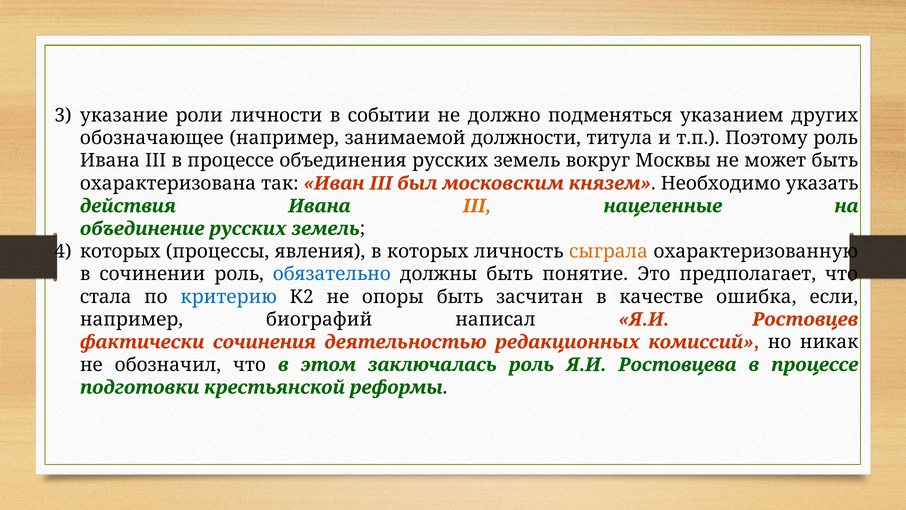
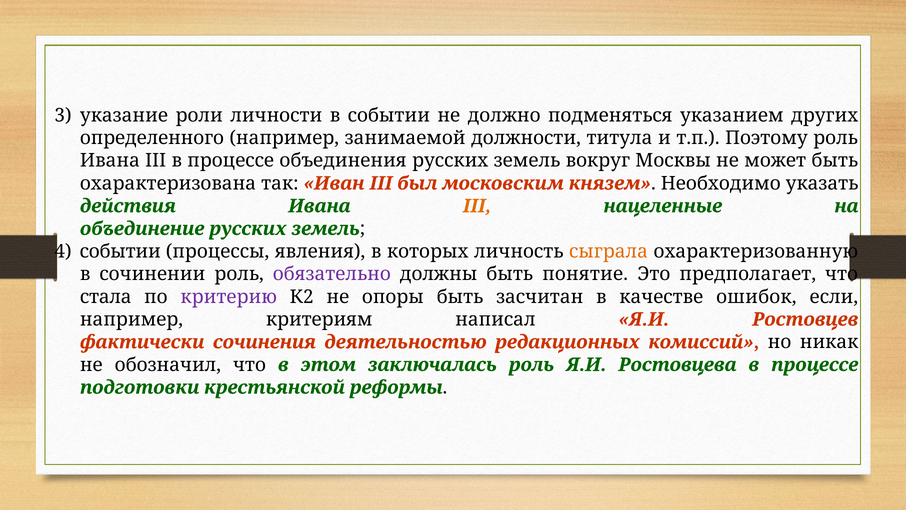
обозначающее: обозначающее -> определенного
которых at (120, 251): которых -> событии
обязательно colour: blue -> purple
критерию colour: blue -> purple
ошибка: ошибка -> ошибок
биографий: биографий -> критериям
